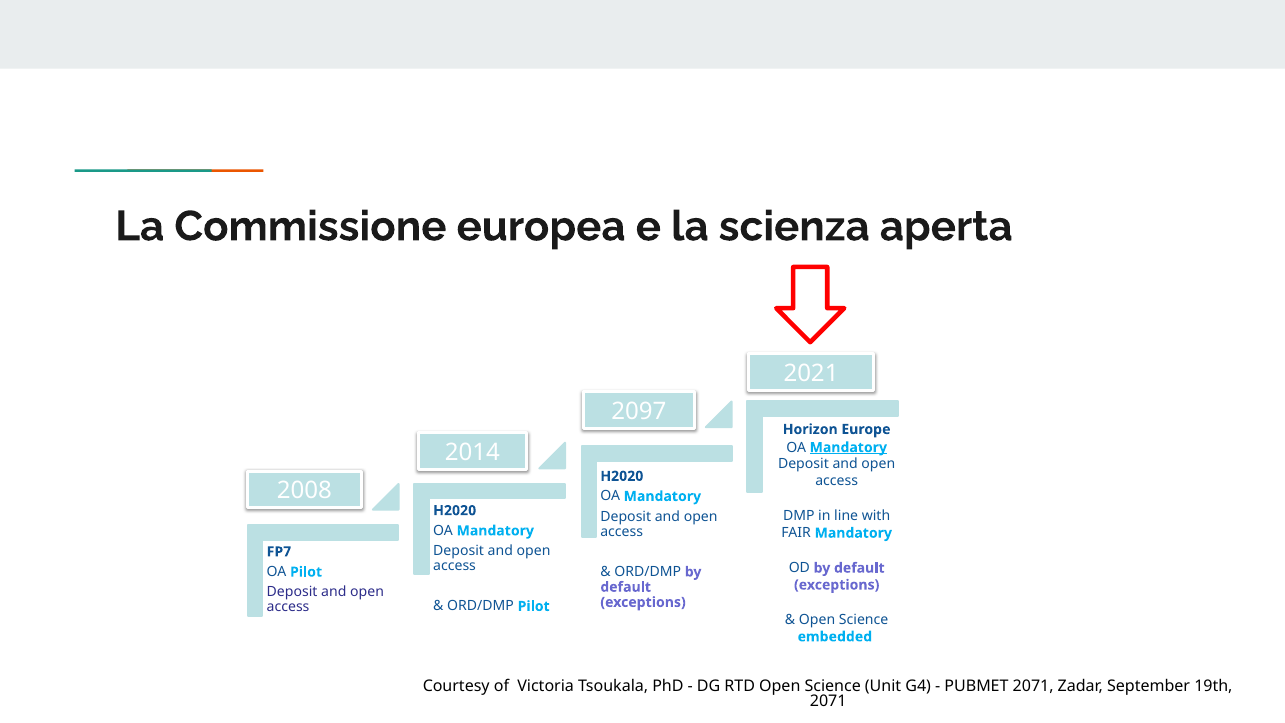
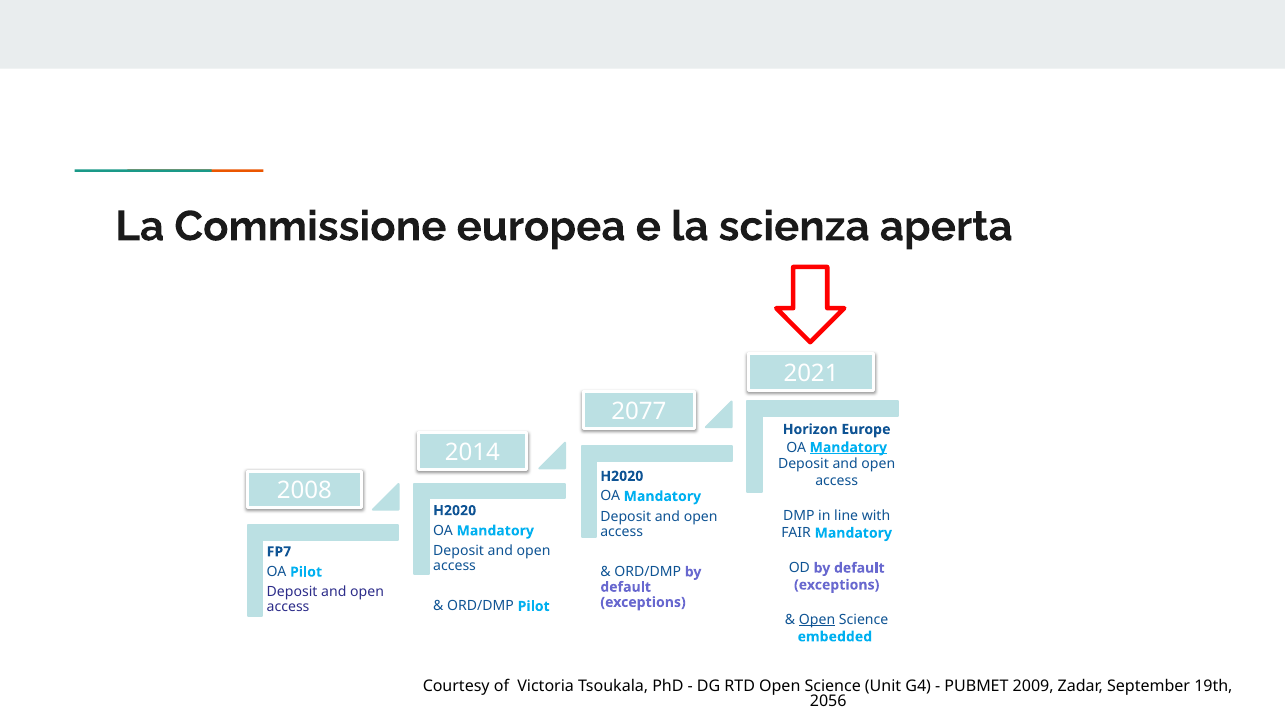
2097: 2097 -> 2077
Open at (817, 620) underline: none -> present
PUBMET 2071: 2071 -> 2009
2071 at (828, 701): 2071 -> 2056
